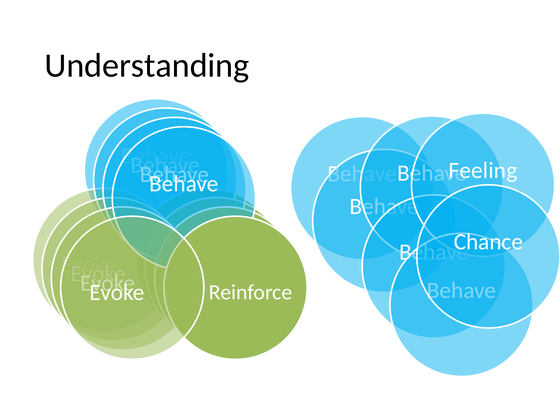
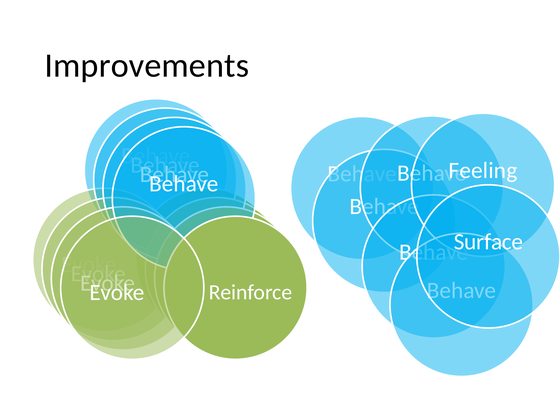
Understanding: Understanding -> Improvements
Chance: Chance -> Surface
